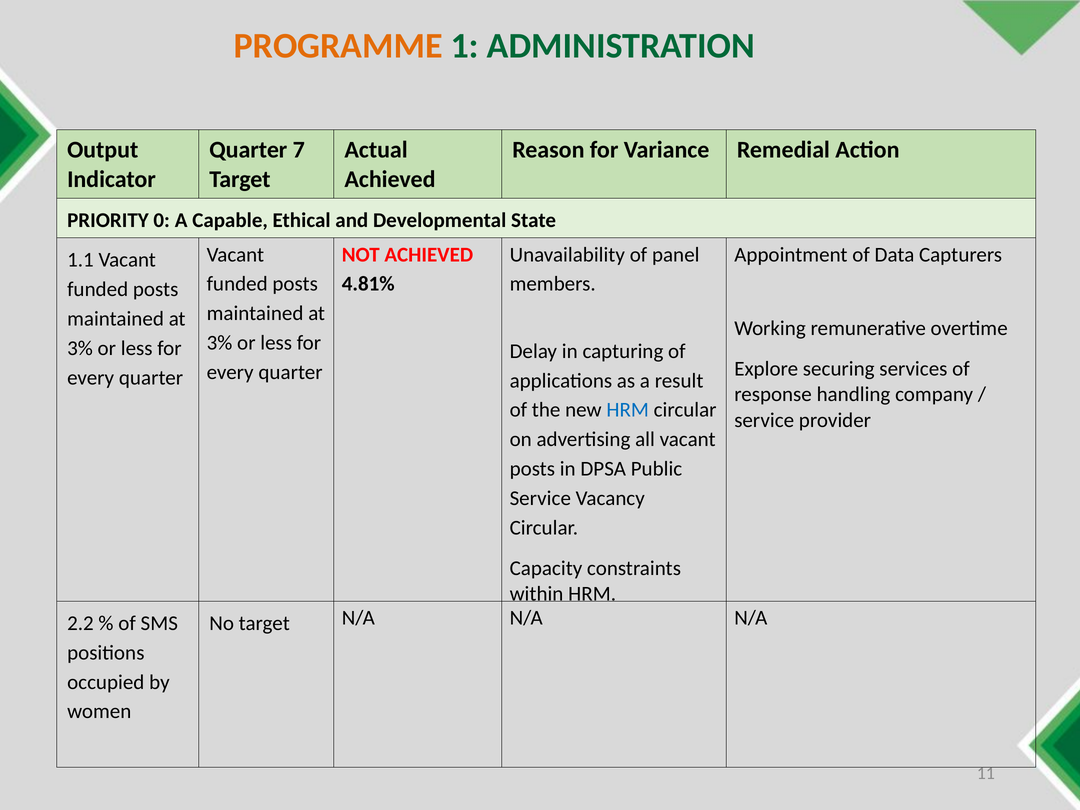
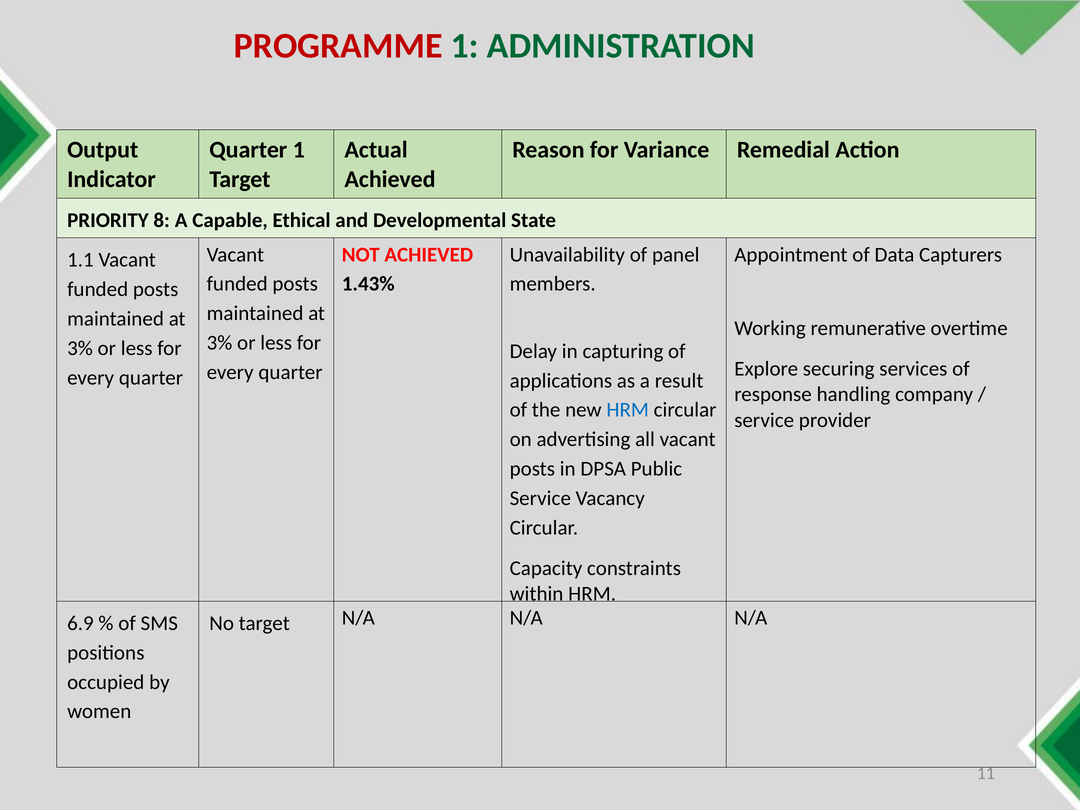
PROGRAMME colour: orange -> red
Quarter 7: 7 -> 1
0: 0 -> 8
4.81%: 4.81% -> 1.43%
2.2: 2.2 -> 6.9
